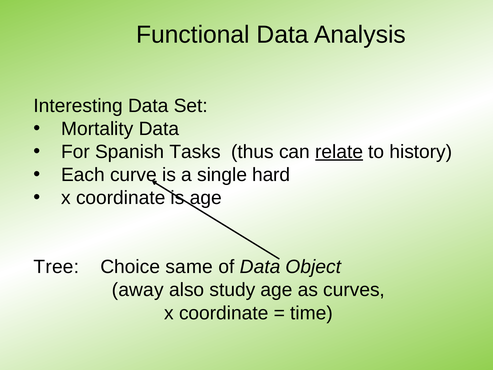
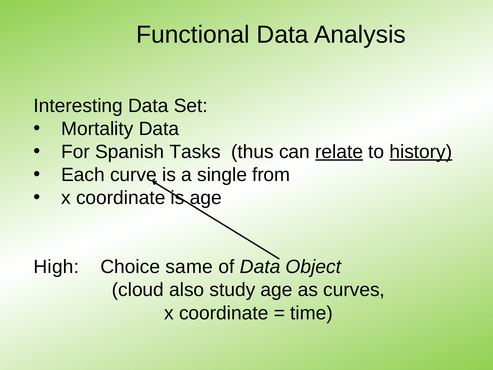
history underline: none -> present
hard: hard -> from
Tree: Tree -> High
away: away -> cloud
